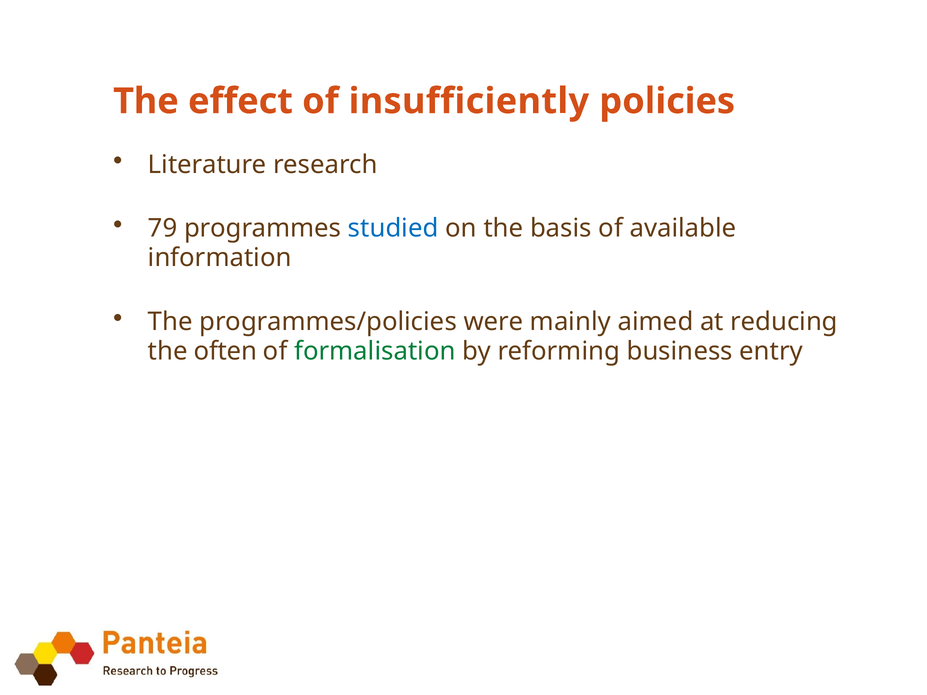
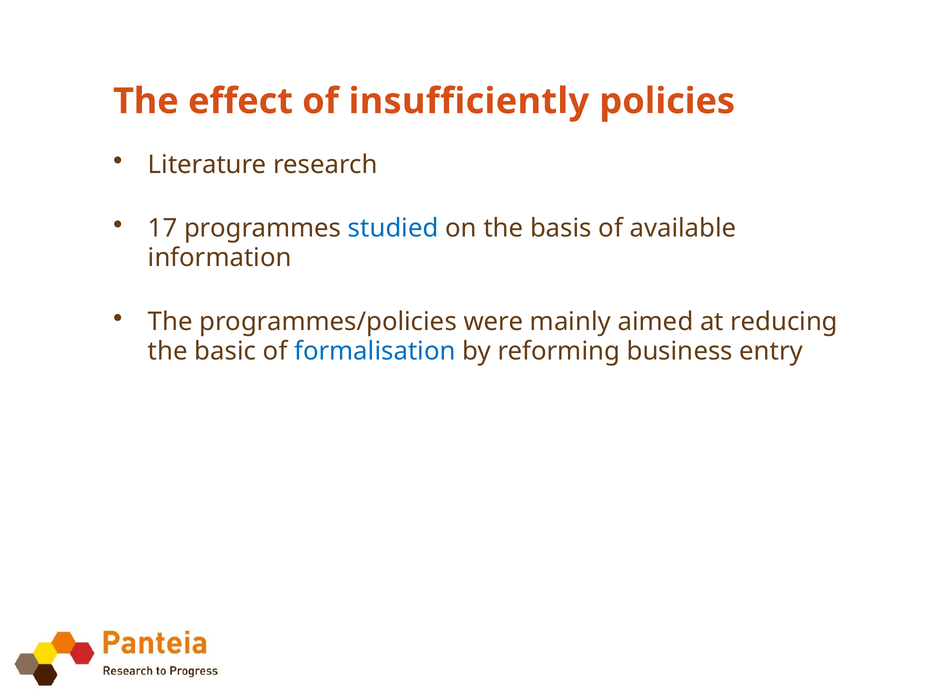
79: 79 -> 17
often: often -> basic
formalisation colour: green -> blue
